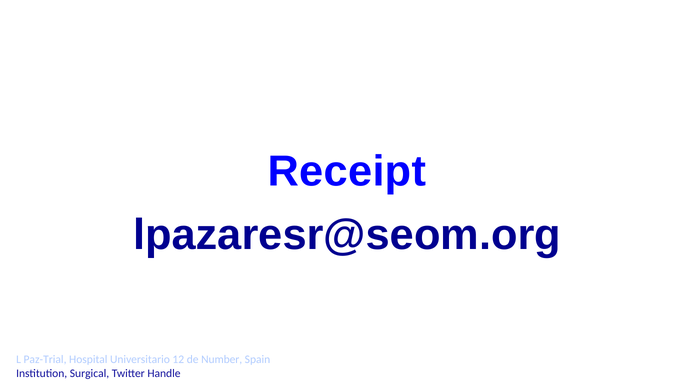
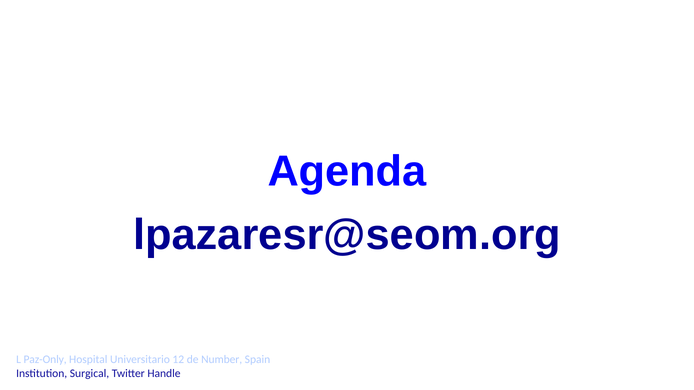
Receipt: Receipt -> Agenda
Paz-Trial: Paz-Trial -> Paz-Only
